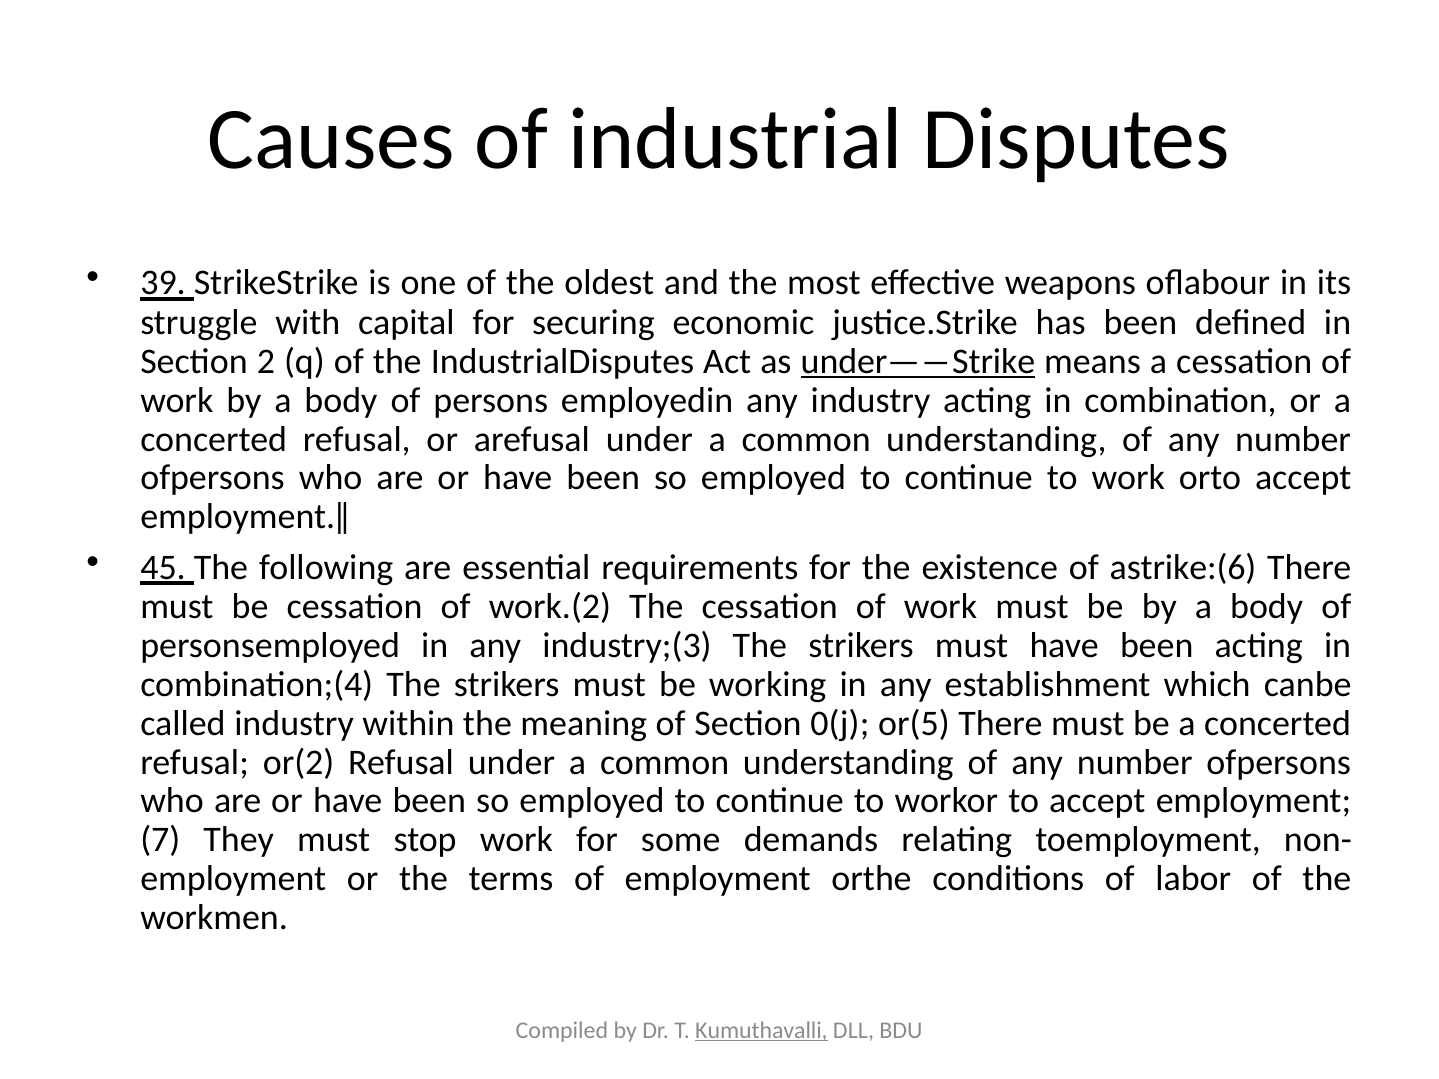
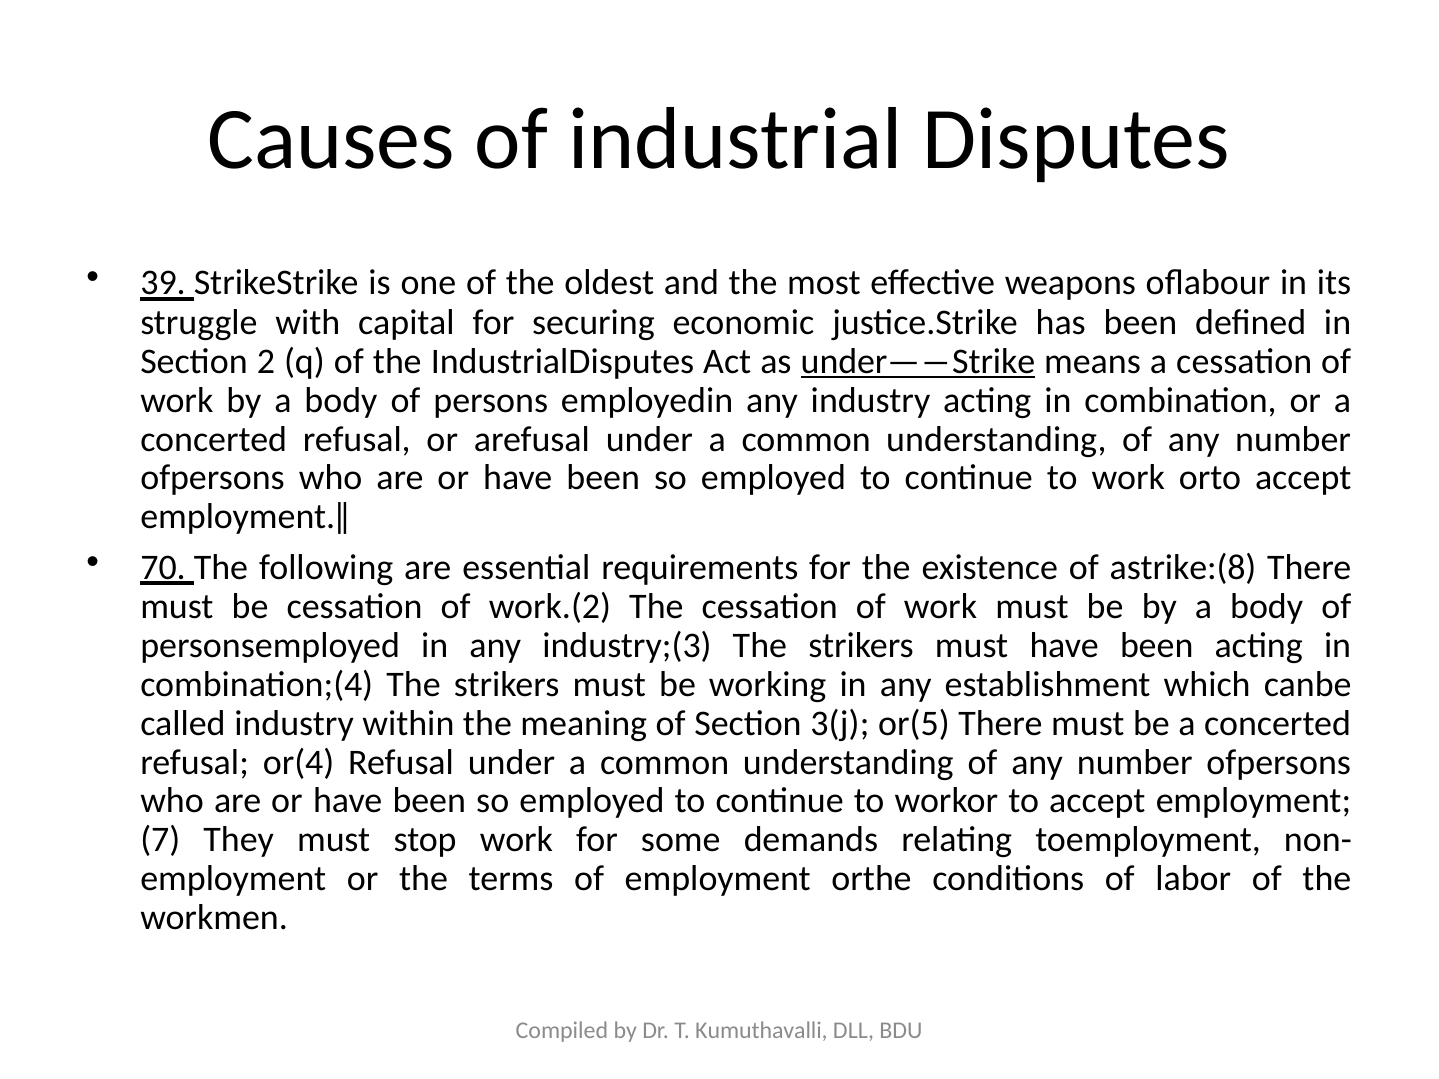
45: 45 -> 70
astrike:(6: astrike:(6 -> astrike:(8
0(j: 0(j -> 3(j
or(2: or(2 -> or(4
Kumuthavalli underline: present -> none
